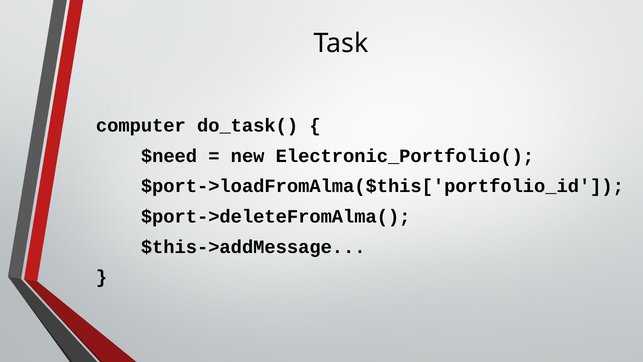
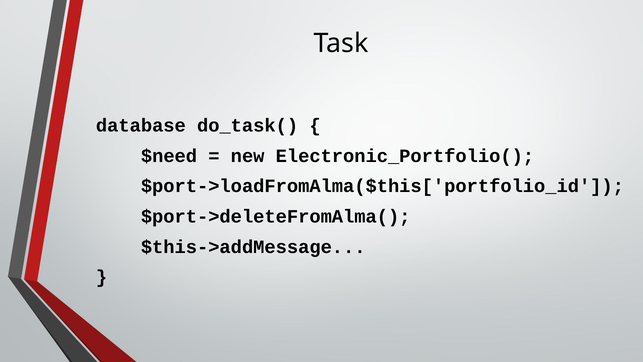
computer: computer -> database
